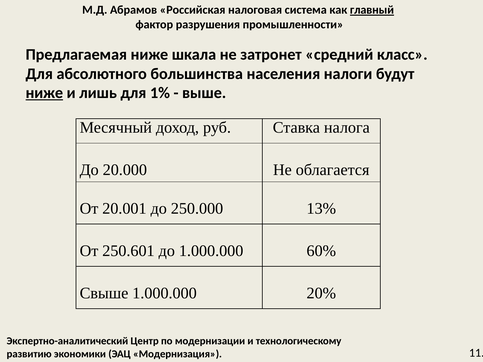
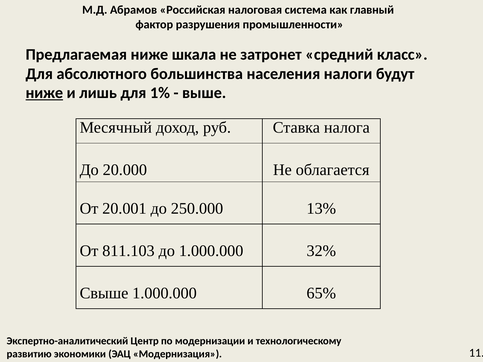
главный underline: present -> none
250.601: 250.601 -> 811.103
60%: 60% -> 32%
20%: 20% -> 65%
